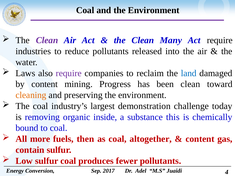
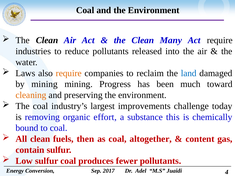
Clean at (47, 40) colour: purple -> black
require at (69, 73) colour: purple -> orange
by content: content -> mining
been clean: clean -> much
demonstration: demonstration -> improvements
inside: inside -> effort
All more: more -> clean
